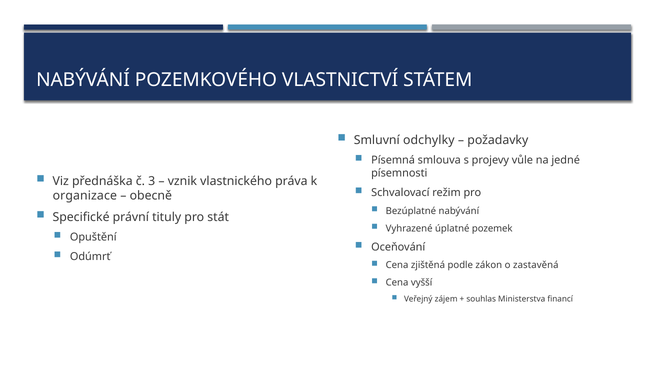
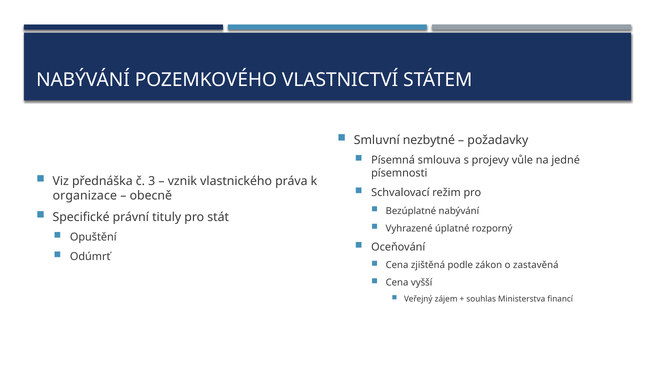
odchylky: odchylky -> nezbytné
pozemek: pozemek -> rozporný
